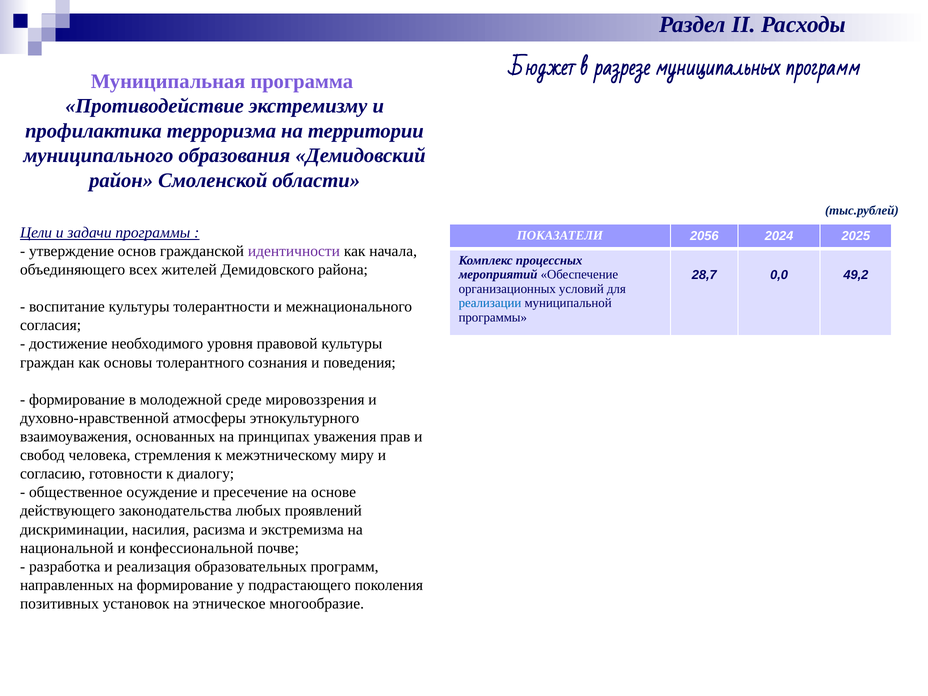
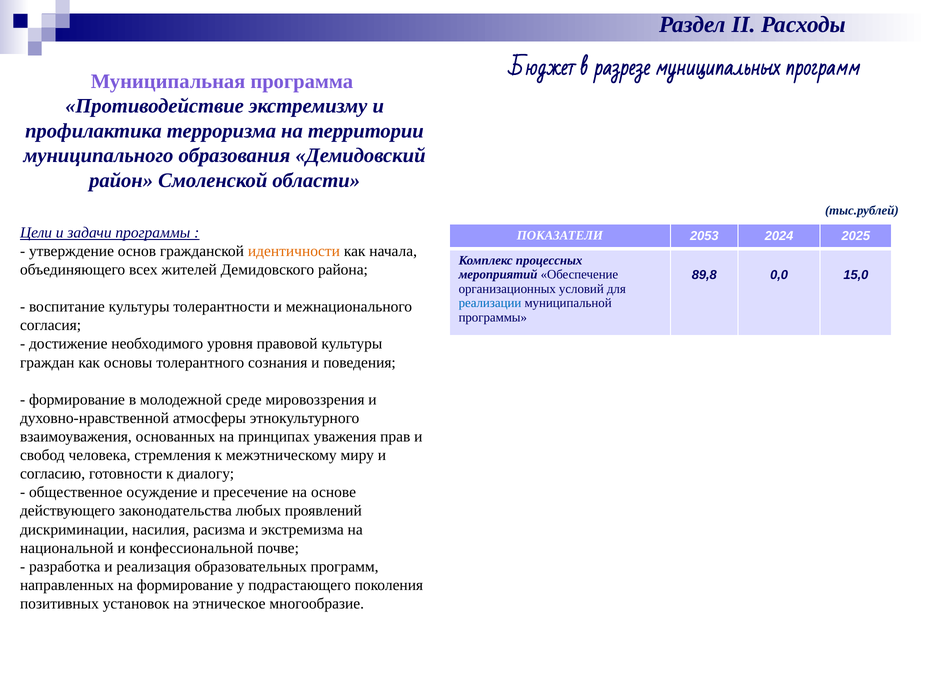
2056: 2056 -> 2053
идентичности colour: purple -> orange
28,7: 28,7 -> 89,8
49,2: 49,2 -> 15,0
